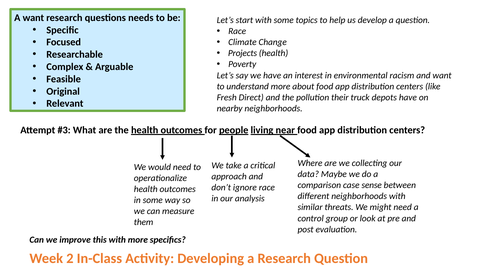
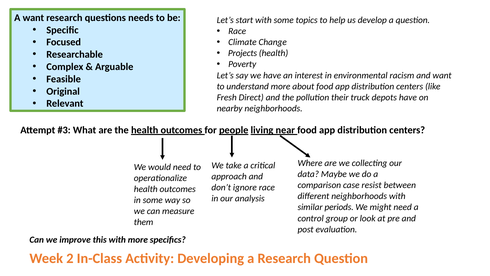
sense: sense -> resist
threats: threats -> periods
